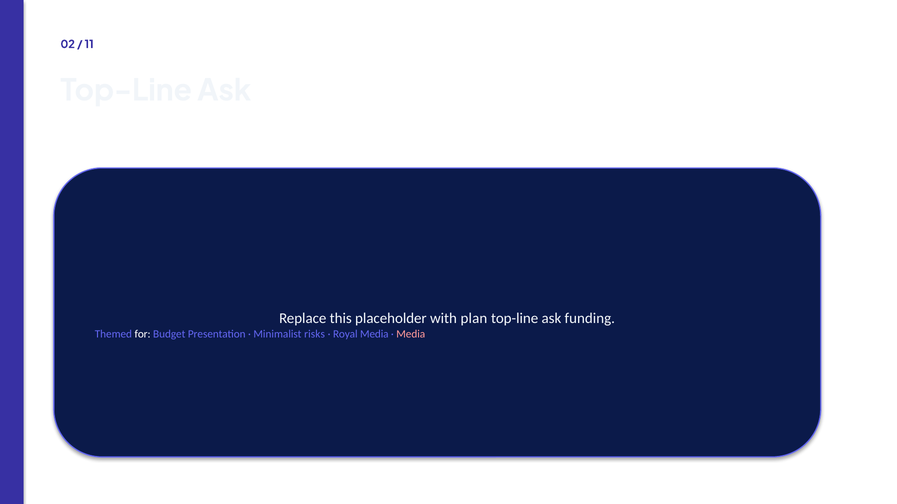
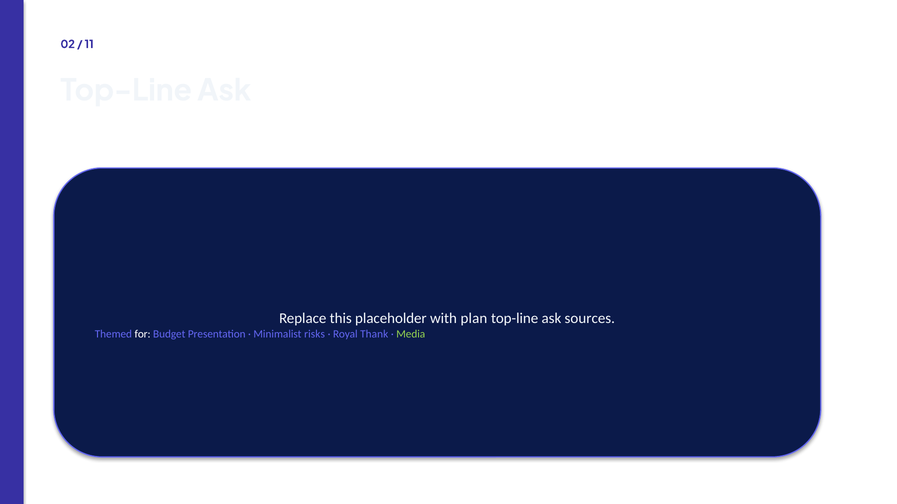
funding: funding -> sources
Royal Media: Media -> Thank
Media at (411, 334) colour: pink -> light green
